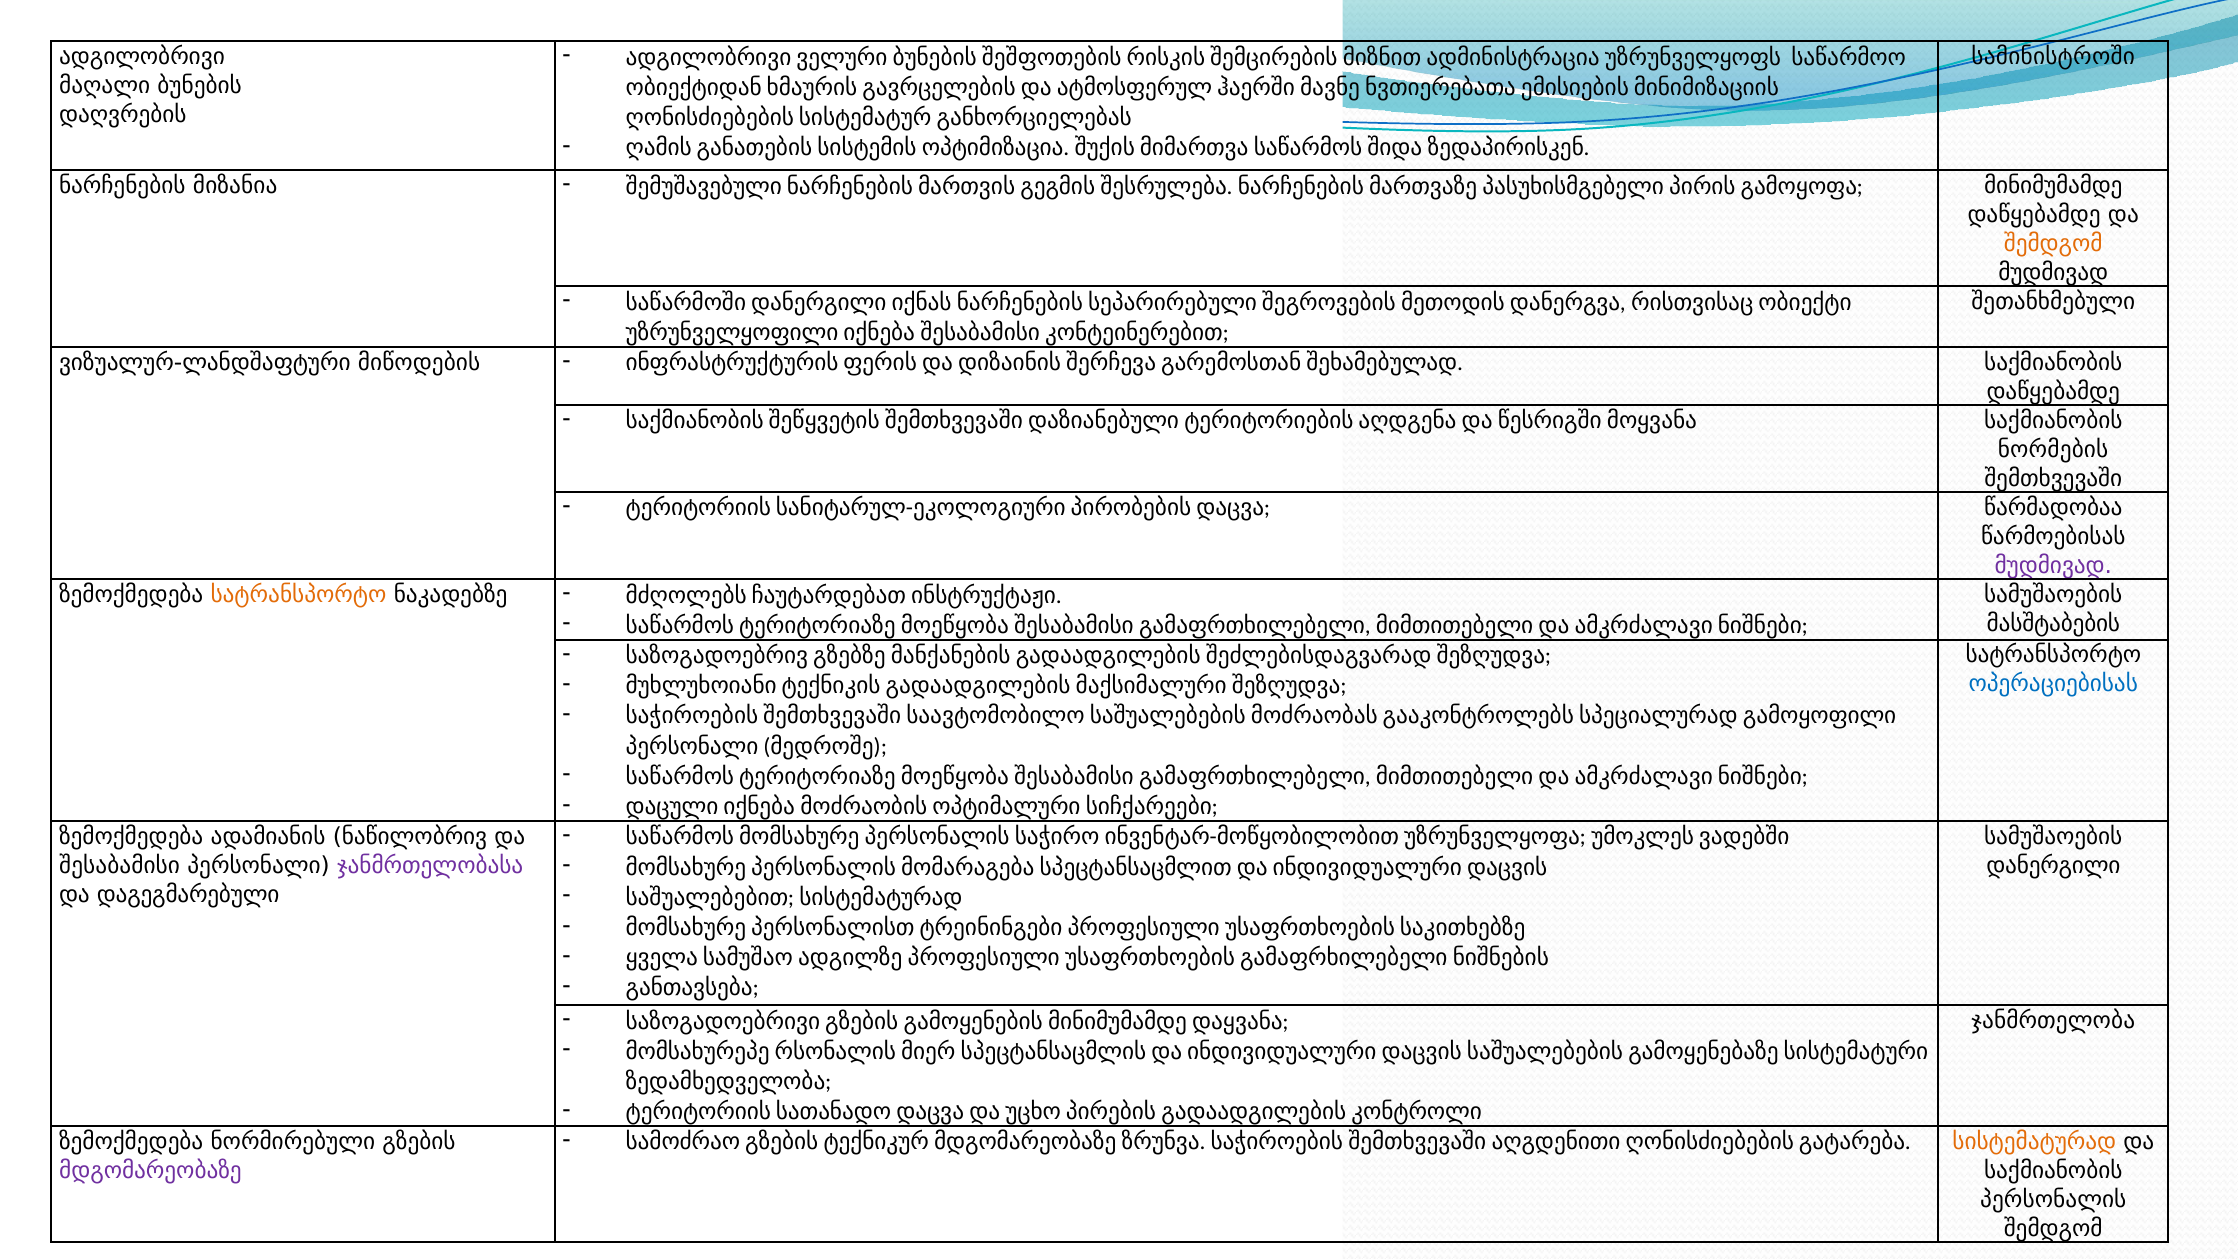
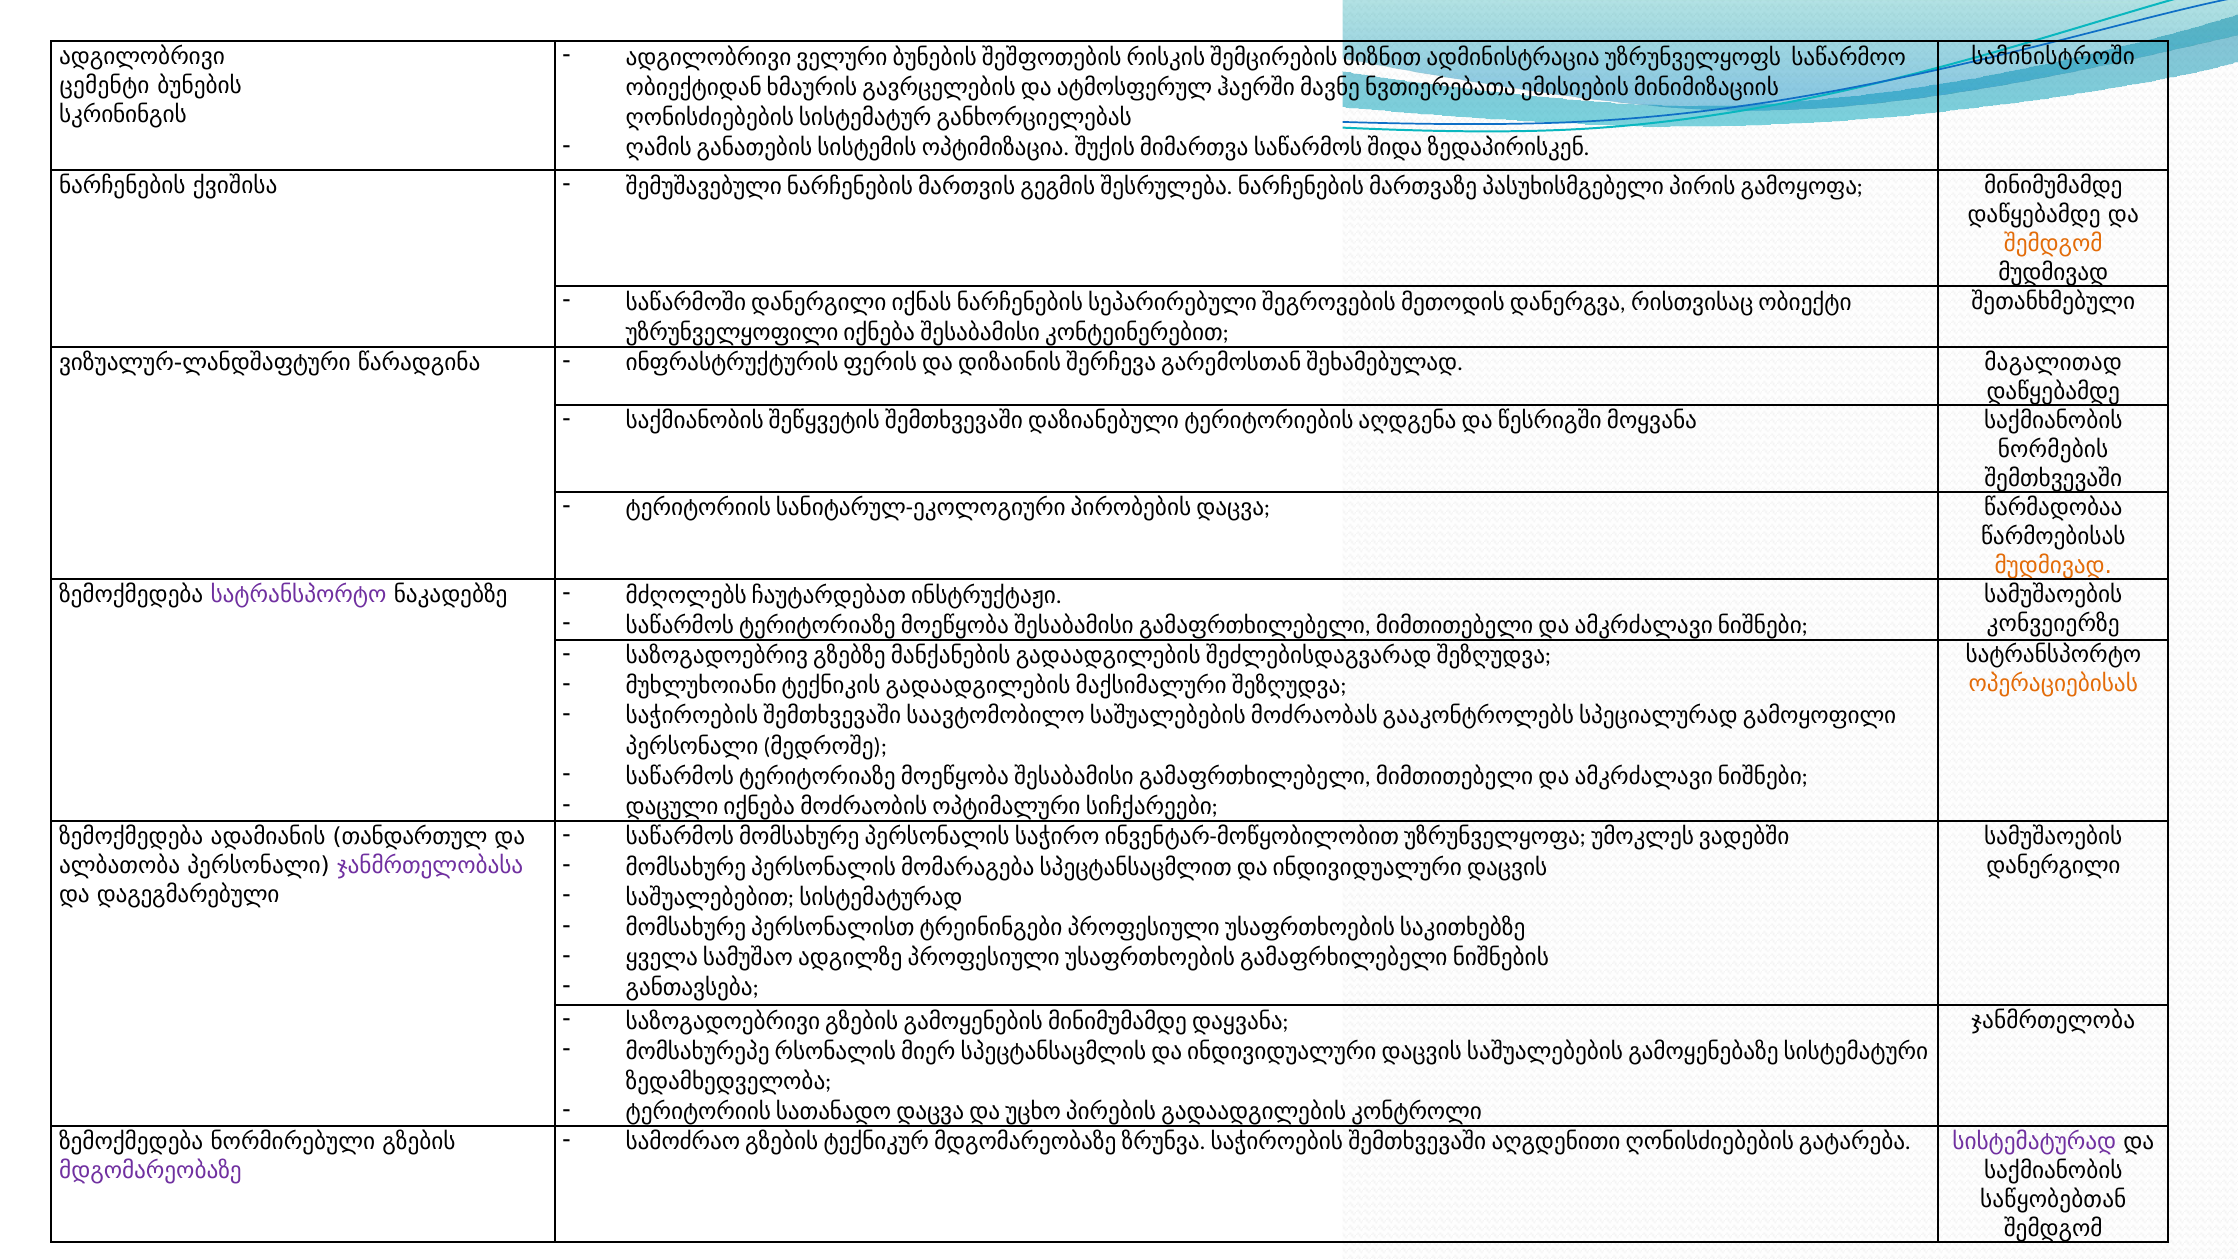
მაღალი: მაღალი -> ცემენტი
დაღვრების: დაღვრების -> სკრინინგის
მიზანია: მიზანია -> ქვიშისა
მიწოდების: მიწოდების -> წარადგინა
საქმიანობის at (2053, 362): საქმიანობის -> მაგალითად
მუდმივად at (2053, 566) colour: purple -> orange
სატრანსპორტო at (299, 595) colour: orange -> purple
მასშტაბების: მასშტაბების -> კონვეიერზე
ოპერაციებისას colour: blue -> orange
ნაწილობრივ: ნაწილობრივ -> თანდართულ
შესაბამისი: შესაბამისი -> ალბათობა
სისტემატურად at (2034, 1141) colour: orange -> purple
პერსონალის: პერსონალის -> საწყობებთან
